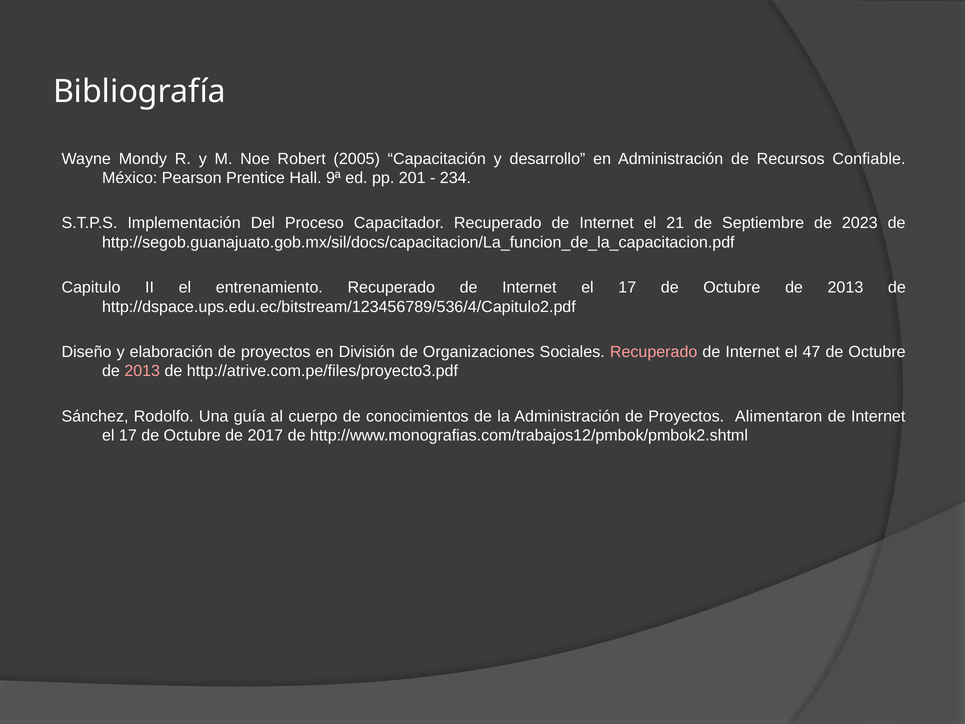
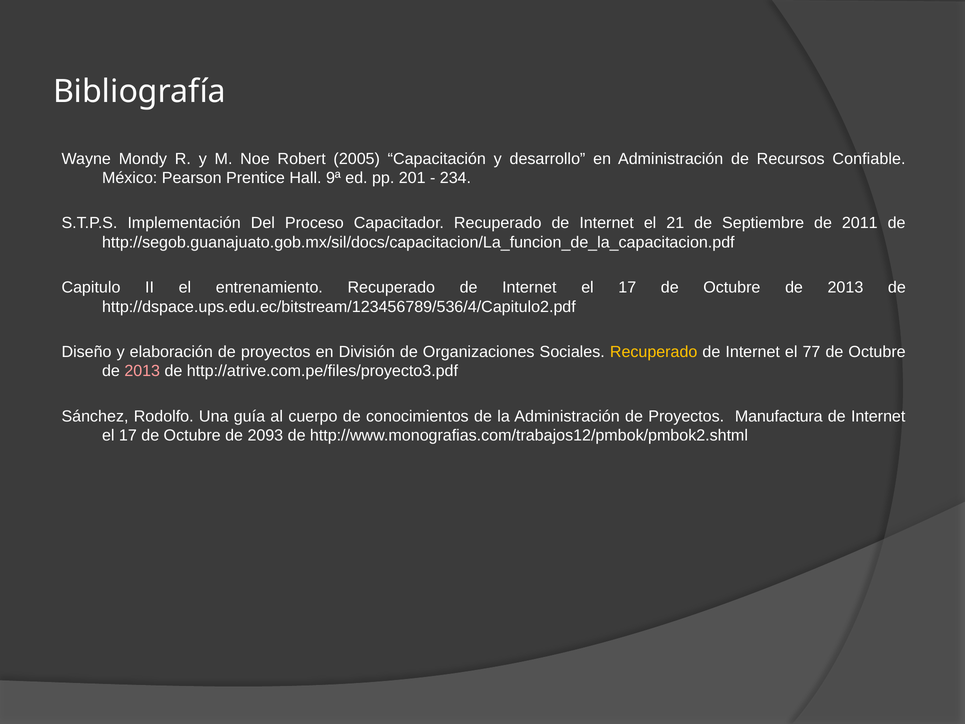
2023: 2023 -> 2011
Recuperado at (654, 352) colour: pink -> yellow
47: 47 -> 77
Alimentaron: Alimentaron -> Manufactura
2017: 2017 -> 2093
